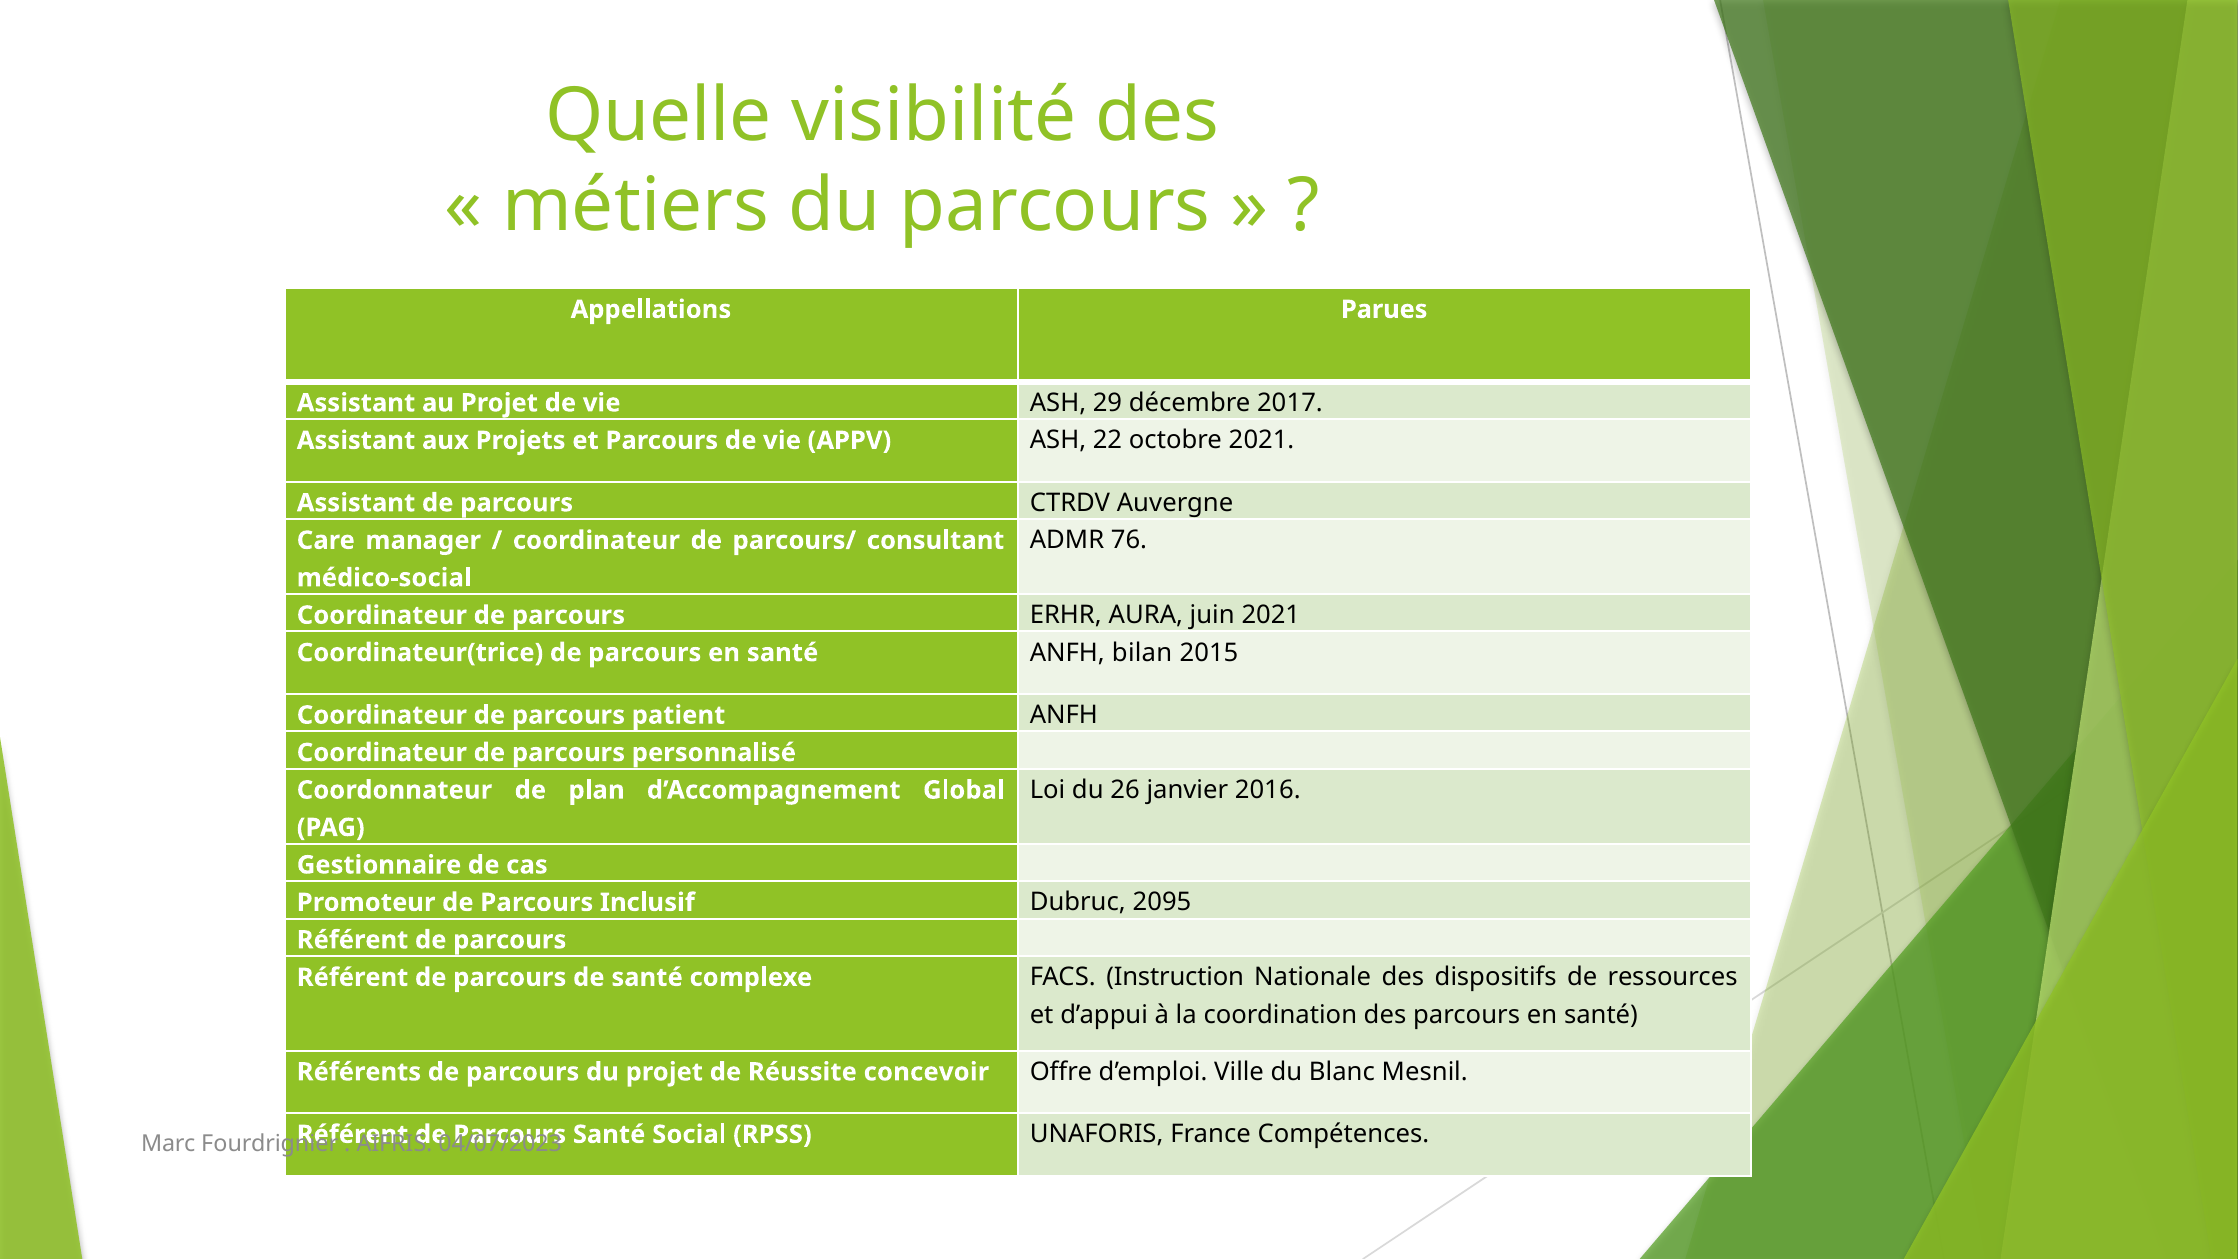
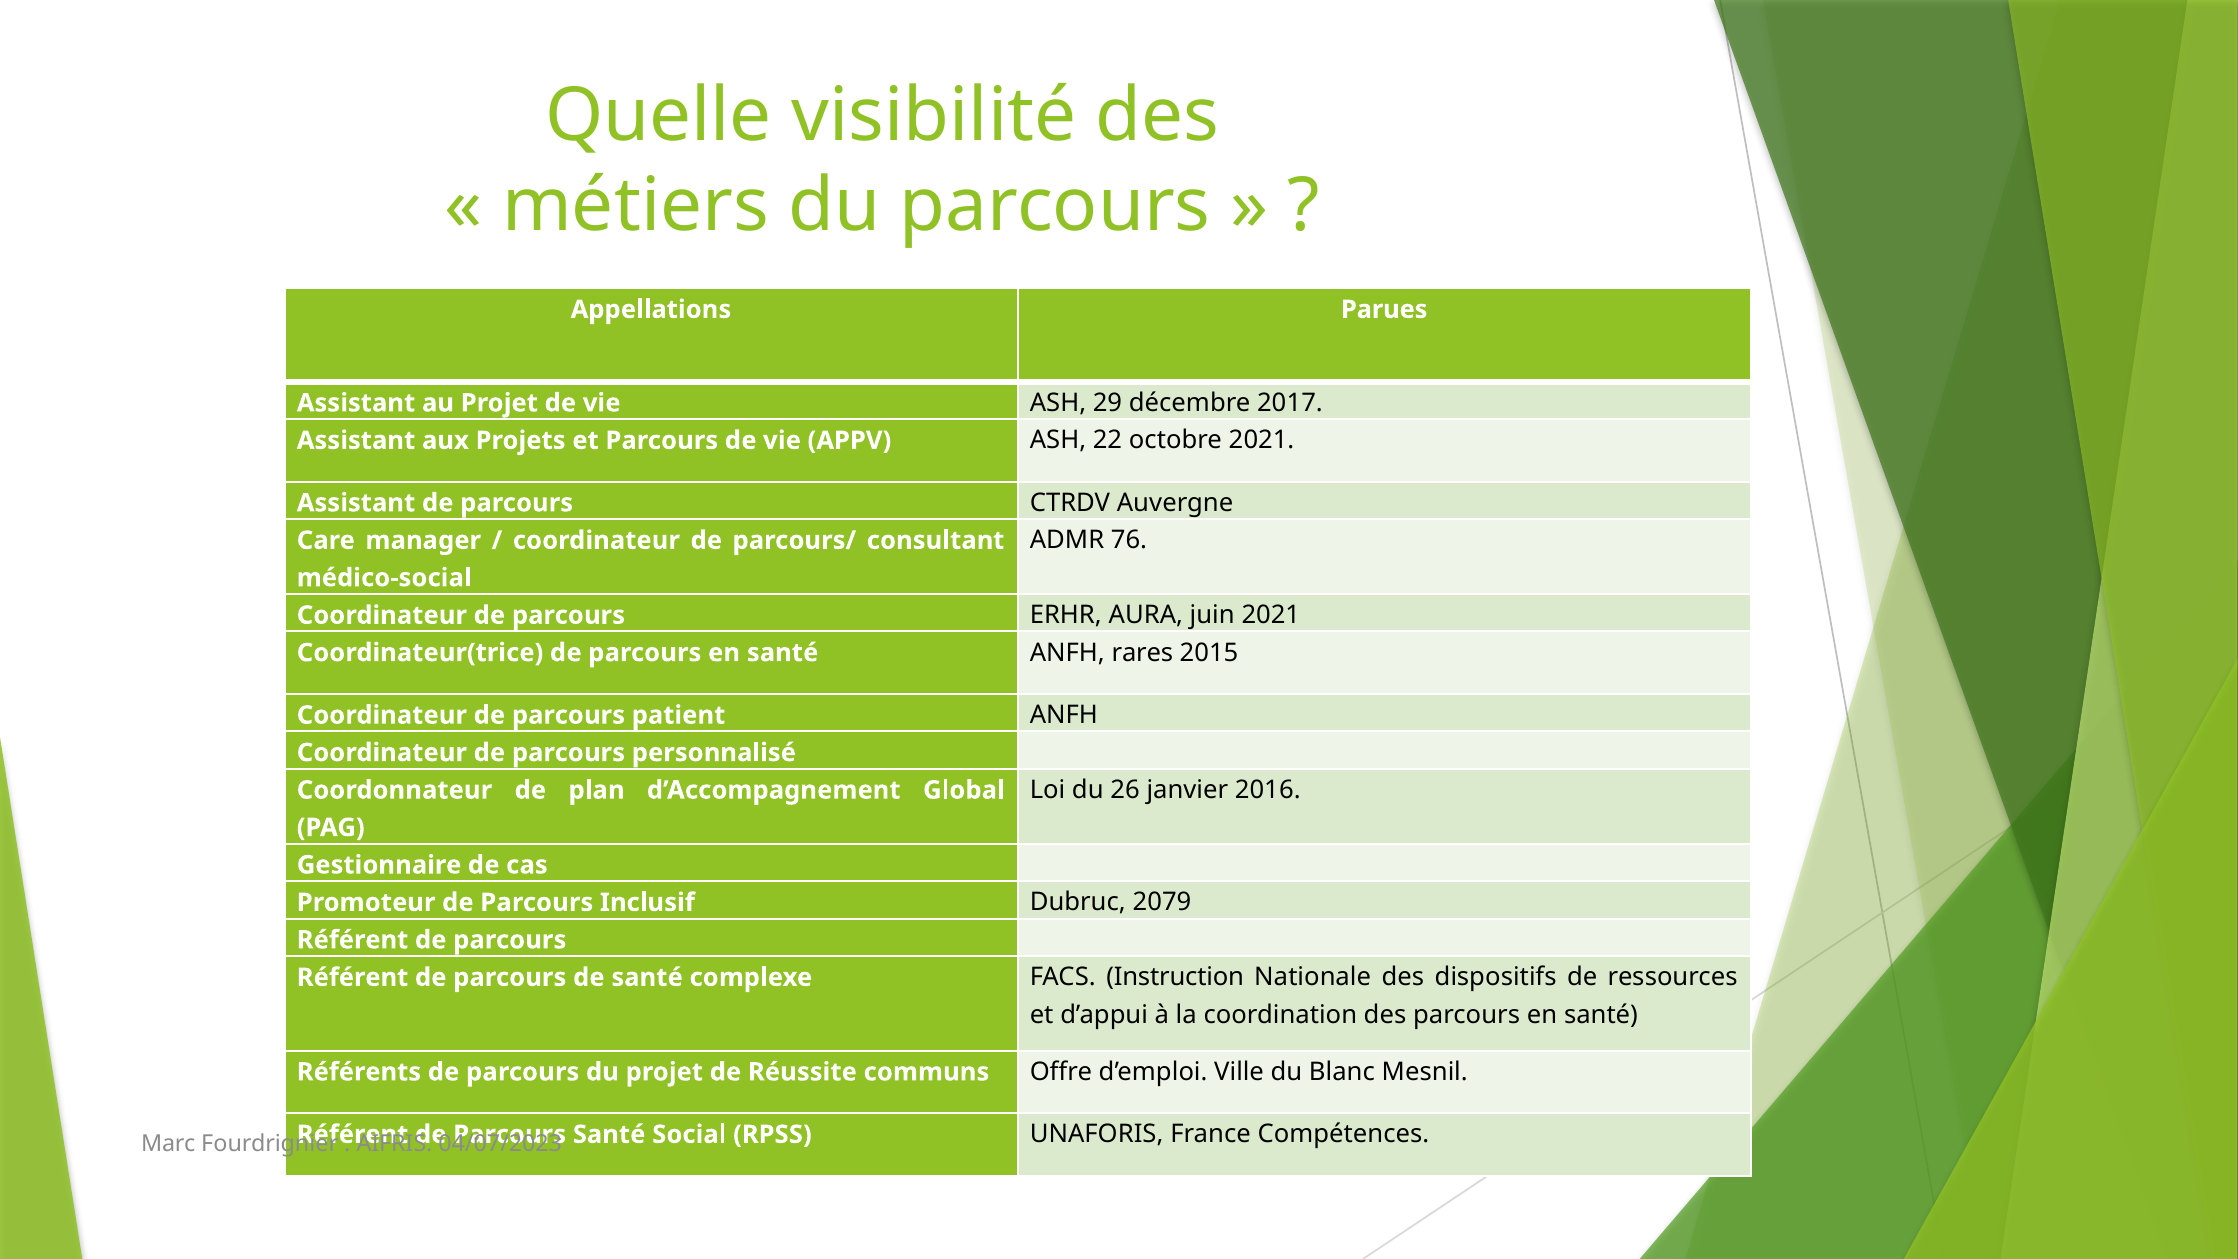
bilan: bilan -> rares
2095: 2095 -> 2079
concevoir: concevoir -> communs
